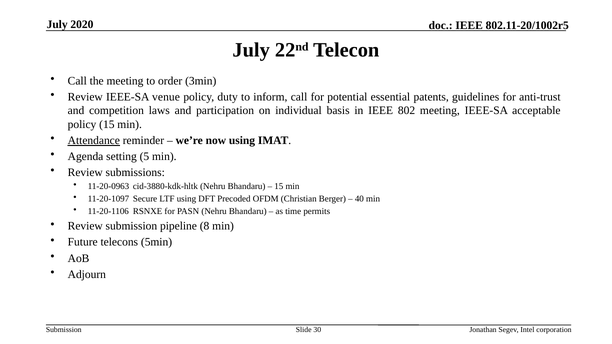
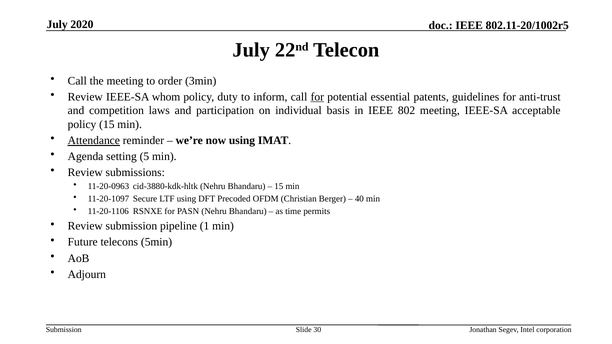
venue: venue -> whom
for at (317, 97) underline: none -> present
8: 8 -> 1
